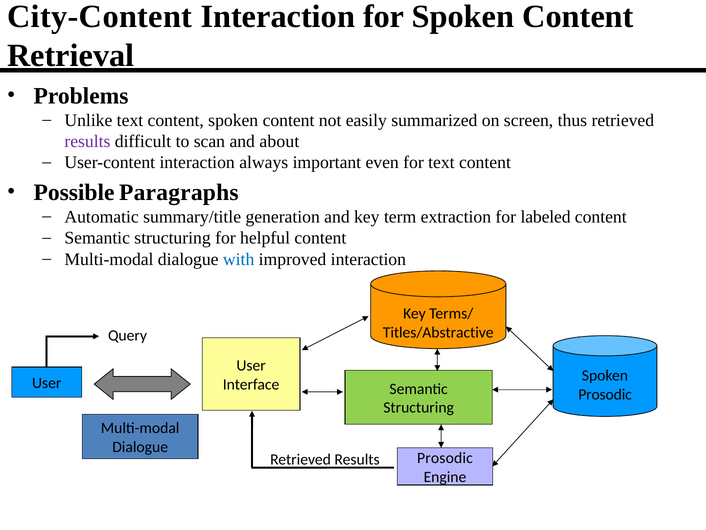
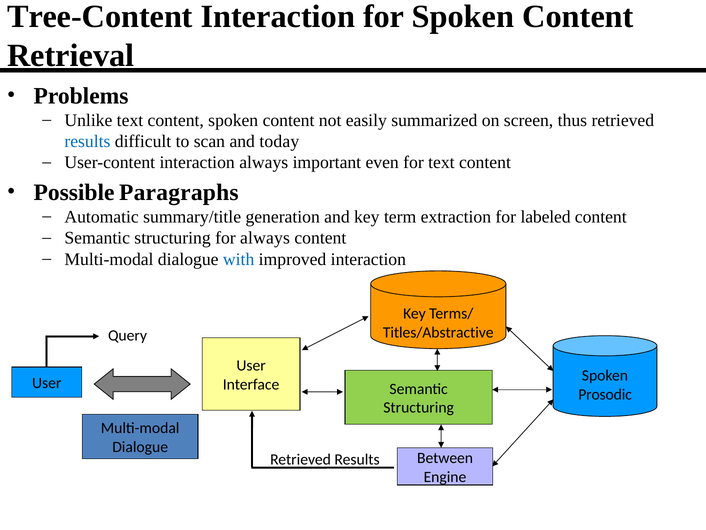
City-Content: City-Content -> Tree-Content
results at (87, 141) colour: purple -> blue
about: about -> today
for helpful: helpful -> always
Results Prosodic: Prosodic -> Between
